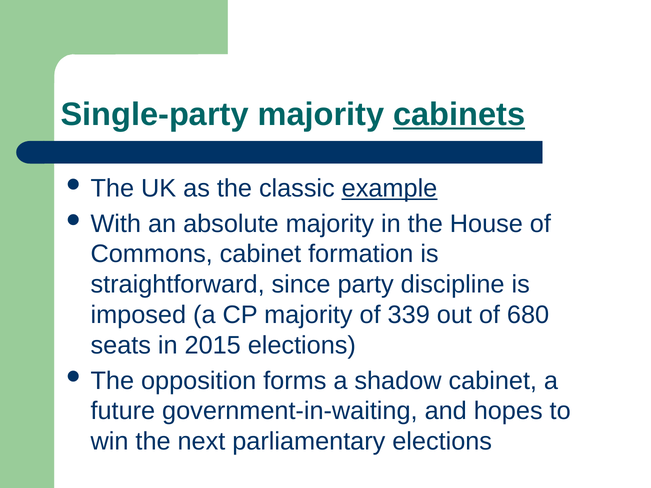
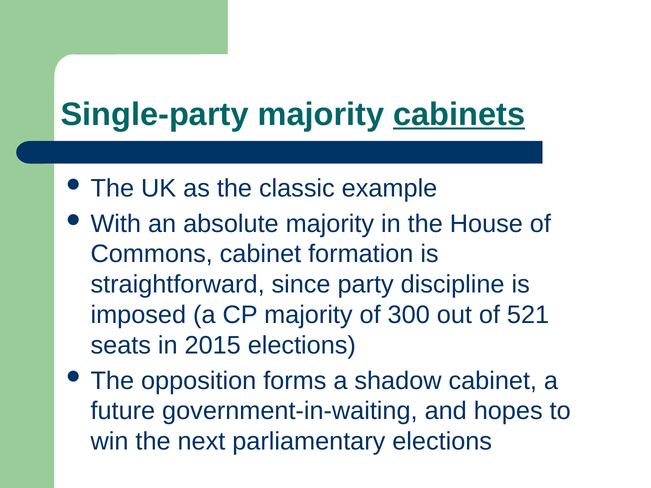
example underline: present -> none
339: 339 -> 300
680: 680 -> 521
